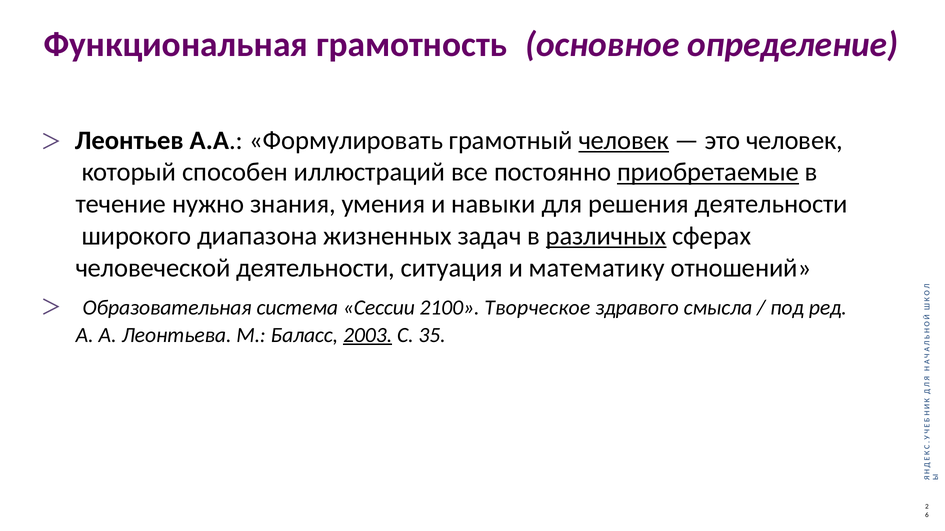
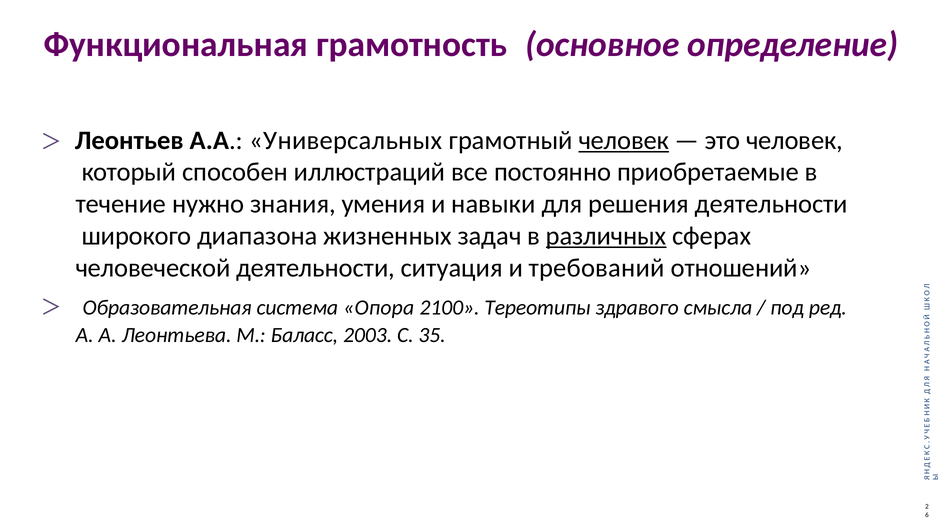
Формулировать: Формулировать -> Универсальных
приобретаемые underline: present -> none
математику: математику -> требований
Сессии: Сессии -> Опора
Творческое: Творческое -> Тереотипы
2003 underline: present -> none
